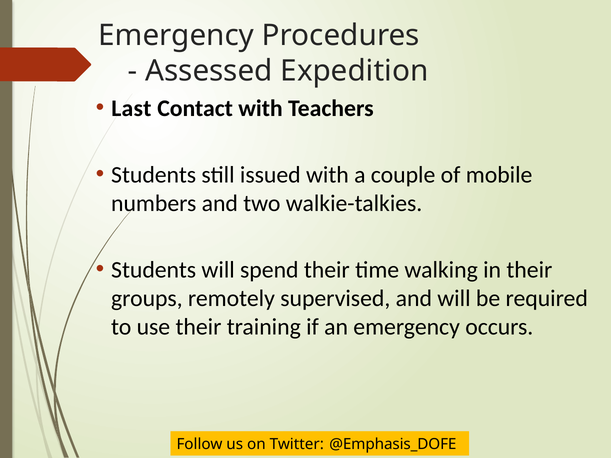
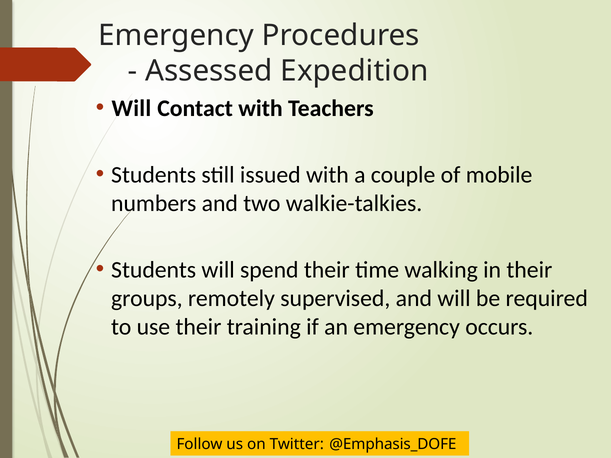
Last at (131, 108): Last -> Will
